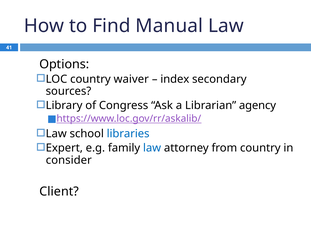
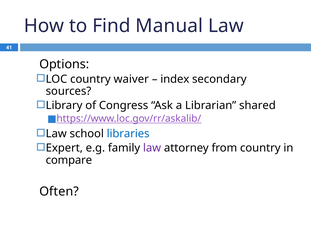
agency: agency -> shared
law at (152, 148) colour: blue -> purple
consider: consider -> compare
Client: Client -> Often
